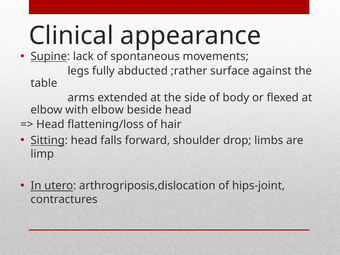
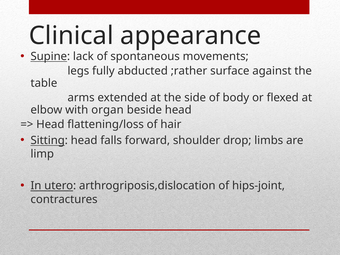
with elbow: elbow -> organ
